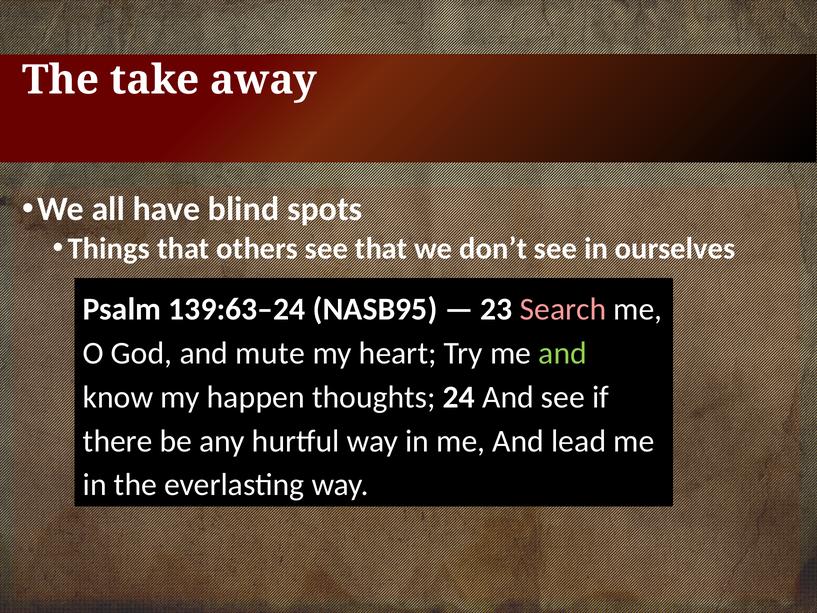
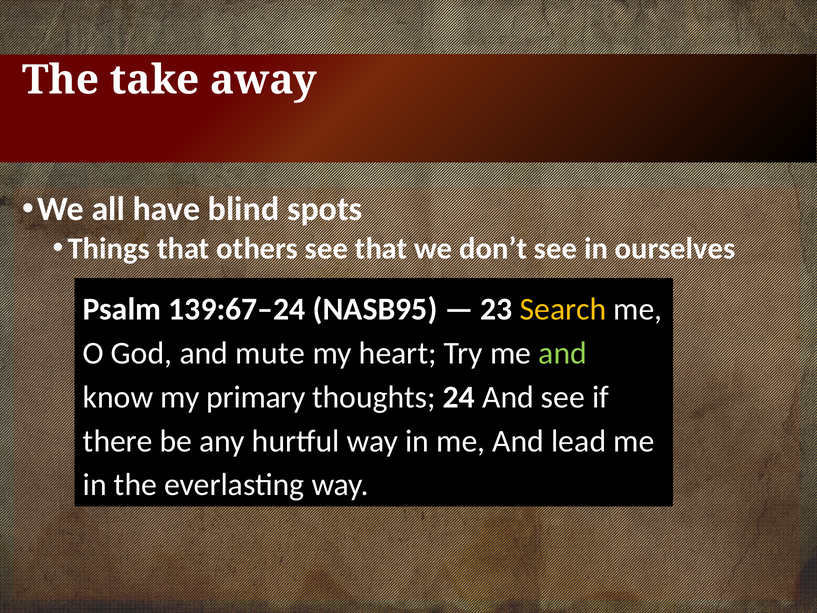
139:63–24: 139:63–24 -> 139:67–24
Search colour: pink -> yellow
happen: happen -> primary
